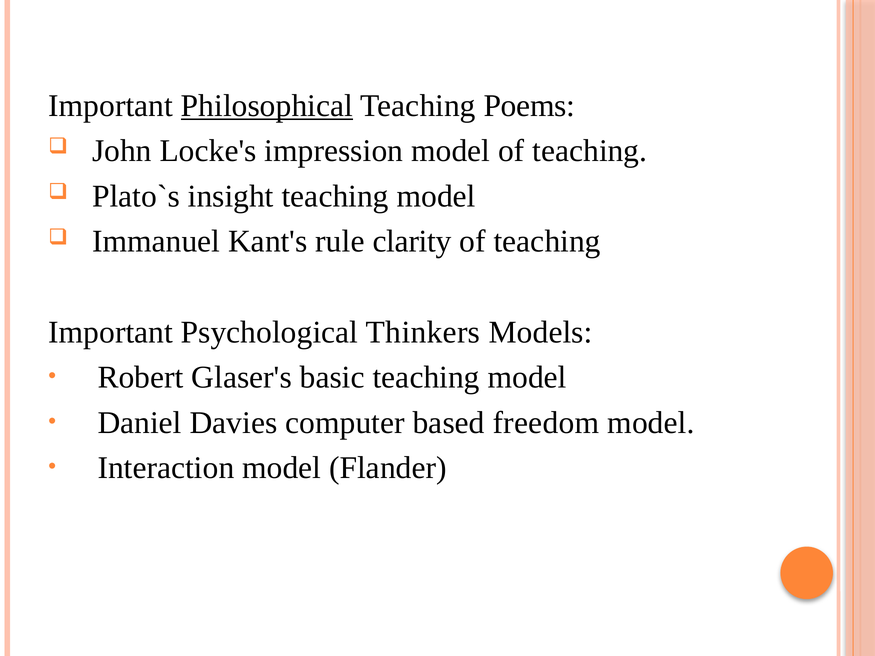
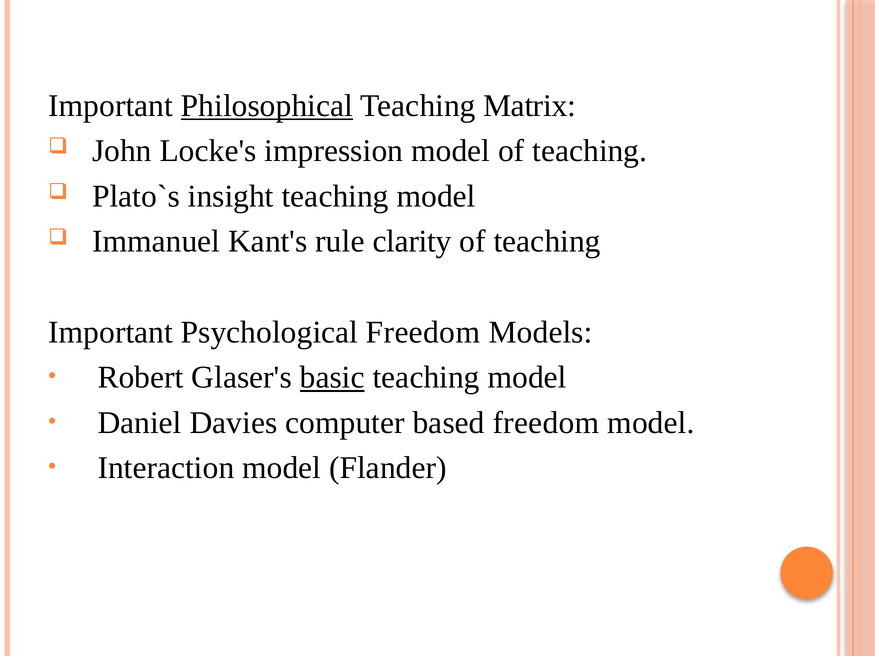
Poems: Poems -> Matrix
Psychological Thinkers: Thinkers -> Freedom
basic underline: none -> present
